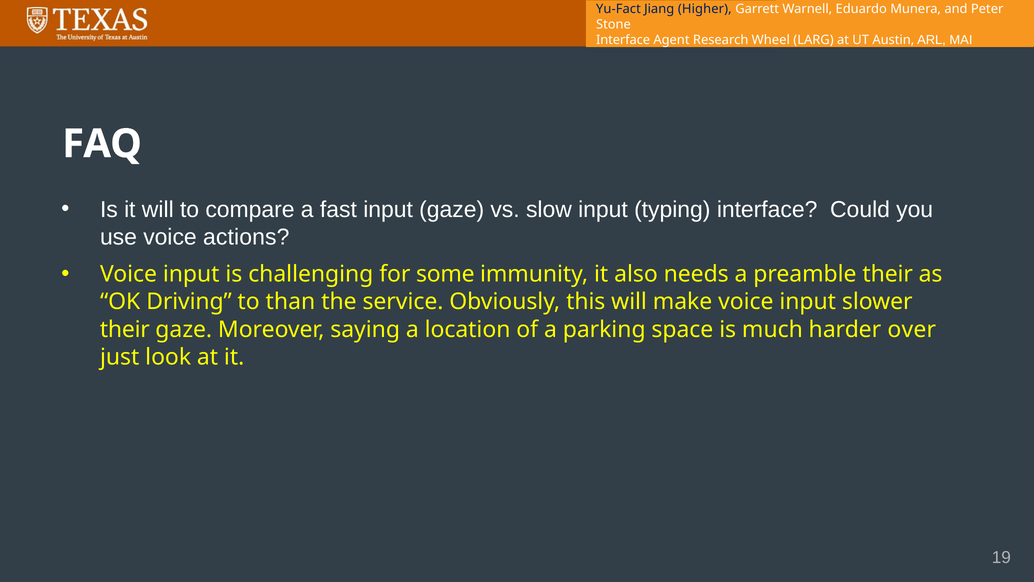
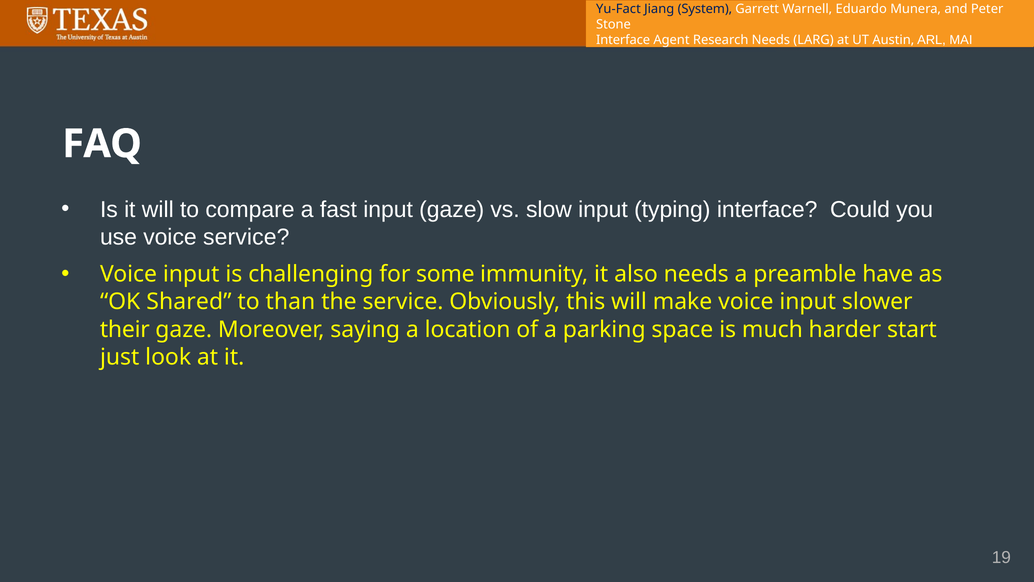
Higher: Higher -> System
Research Wheel: Wheel -> Needs
voice actions: actions -> service
preamble their: their -> have
Driving: Driving -> Shared
over: over -> start
